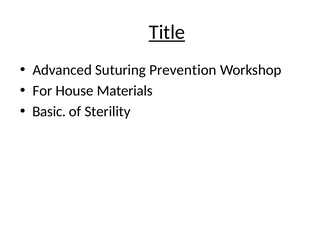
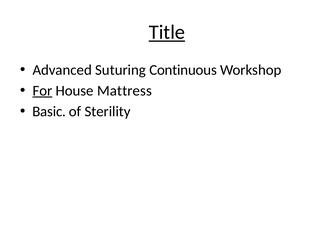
Prevention: Prevention -> Continuous
For underline: none -> present
Materials: Materials -> Mattress
